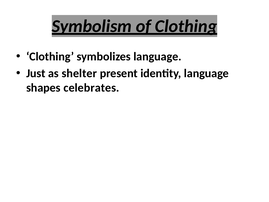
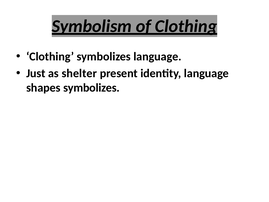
shapes celebrates: celebrates -> symbolizes
